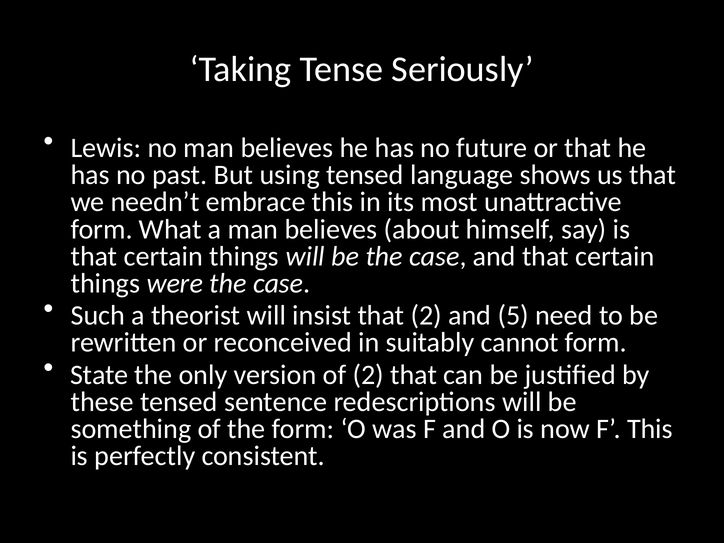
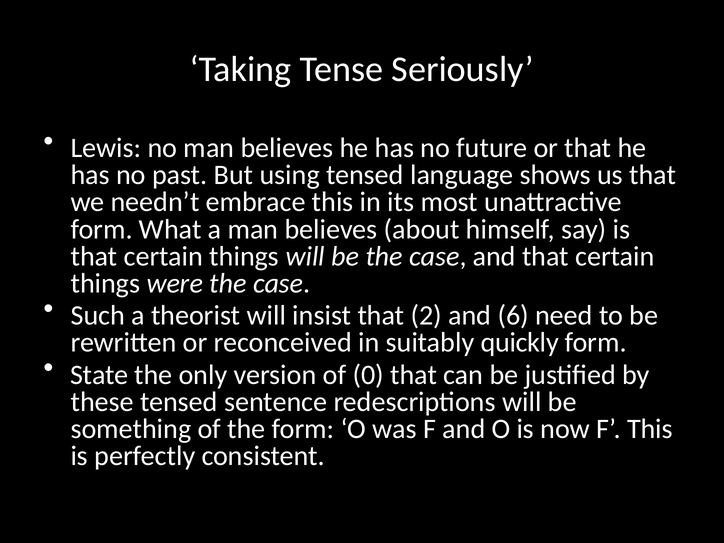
5: 5 -> 6
cannot: cannot -> quickly
of 2: 2 -> 0
